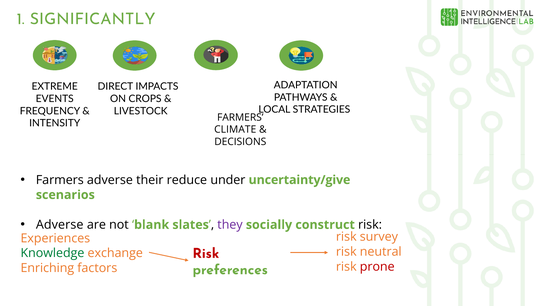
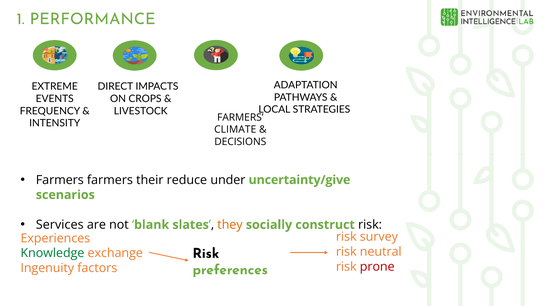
SIGNIFICANTLY: SIGNIFICANTLY -> PERFORMANCE
Farmers adverse: adverse -> farmers
Adverse at (60, 225): Adverse -> Services
they colour: purple -> orange
Risk at (206, 253) colour: red -> black
Enriching: Enriching -> Ingenuity
